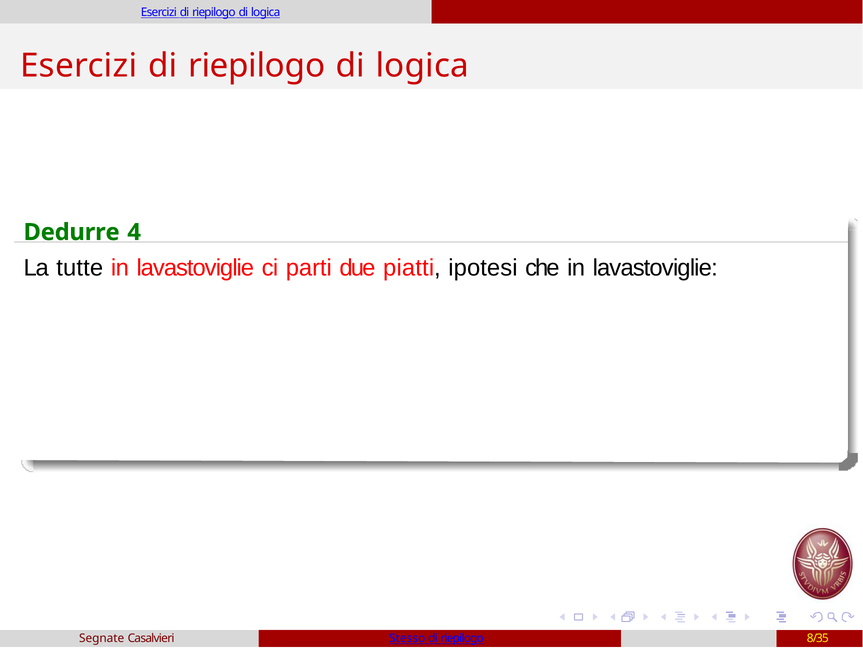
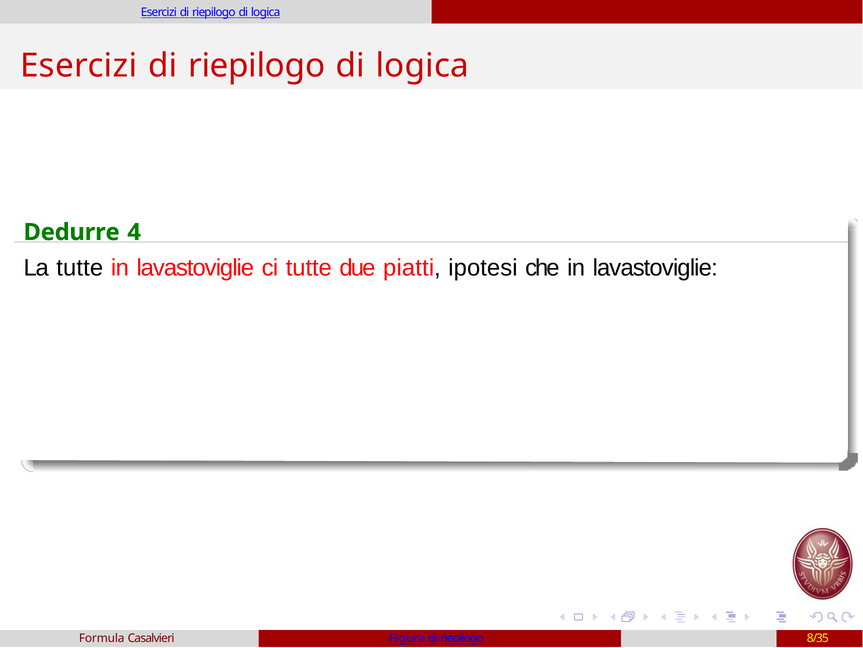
ci parti: parti -> tutte
Segnate: Segnate -> Formula
Stesso: Stesso -> Figura
